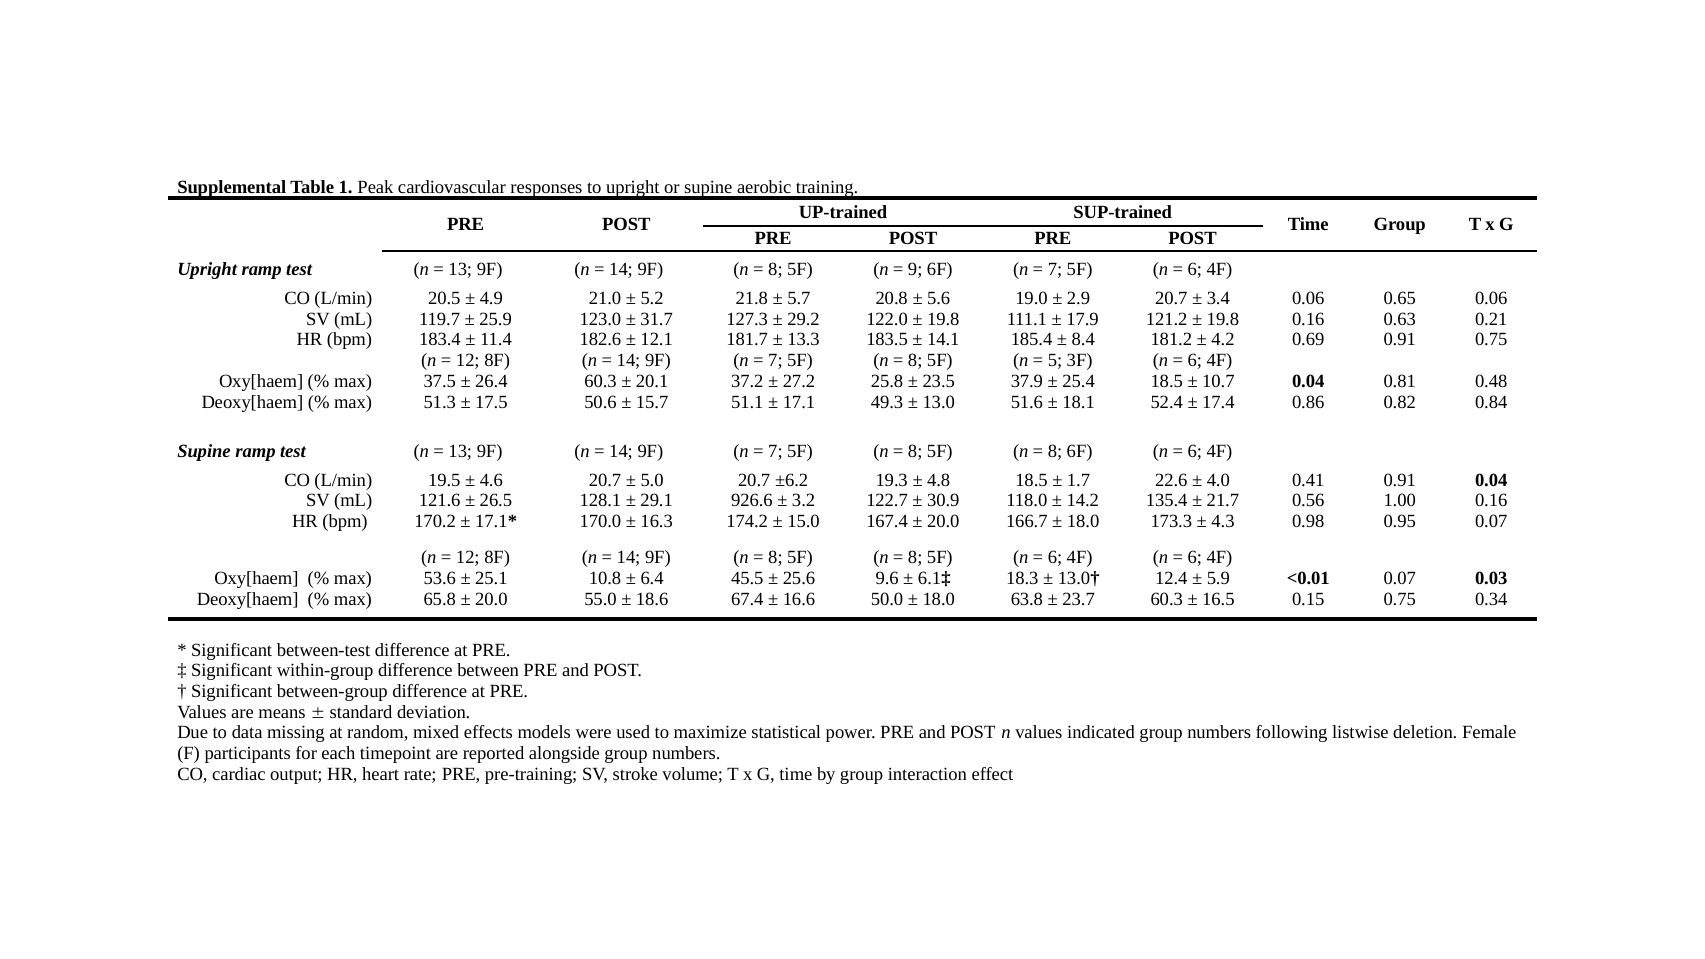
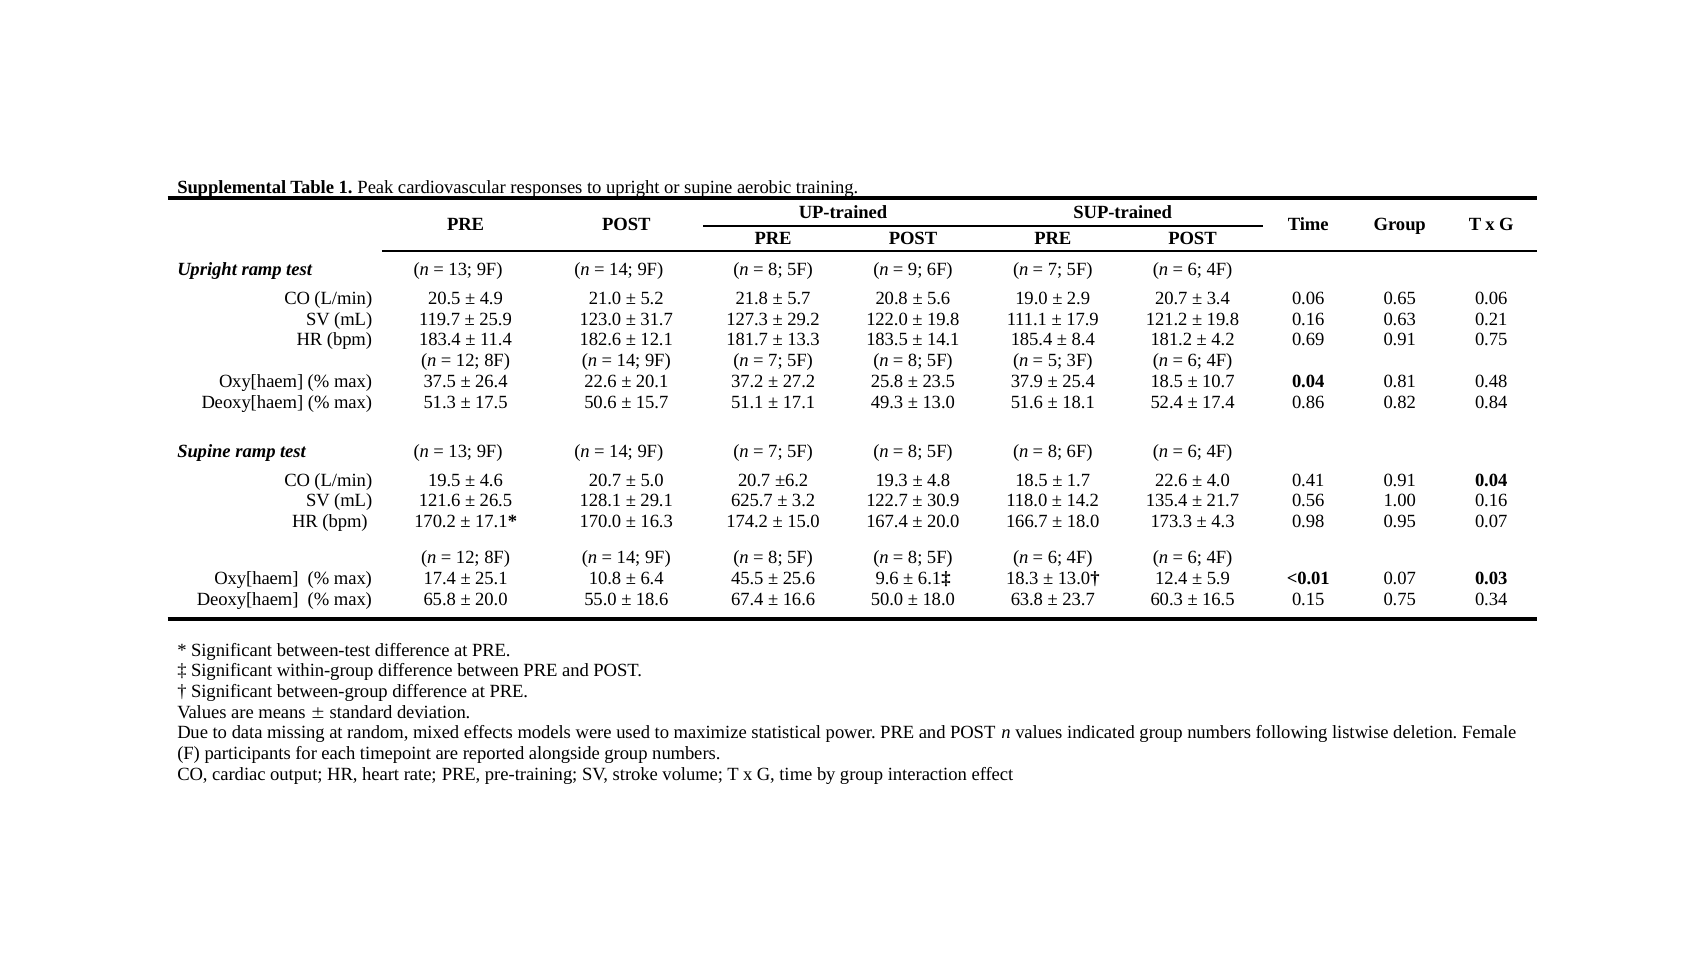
26.4 60.3: 60.3 -> 22.6
926.6: 926.6 -> 625.7
max 53.6: 53.6 -> 17.4
